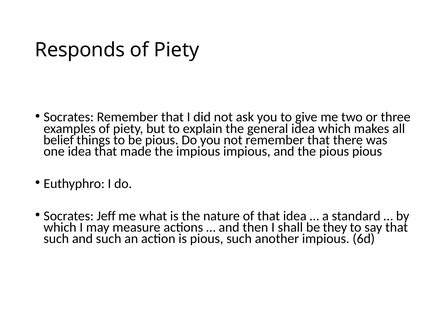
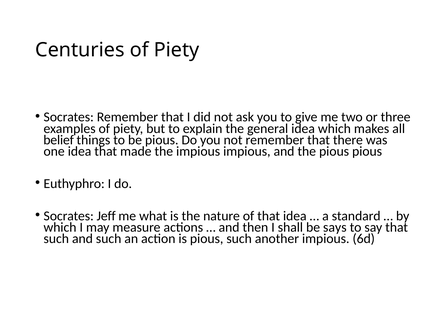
Responds: Responds -> Centuries
they: they -> says
